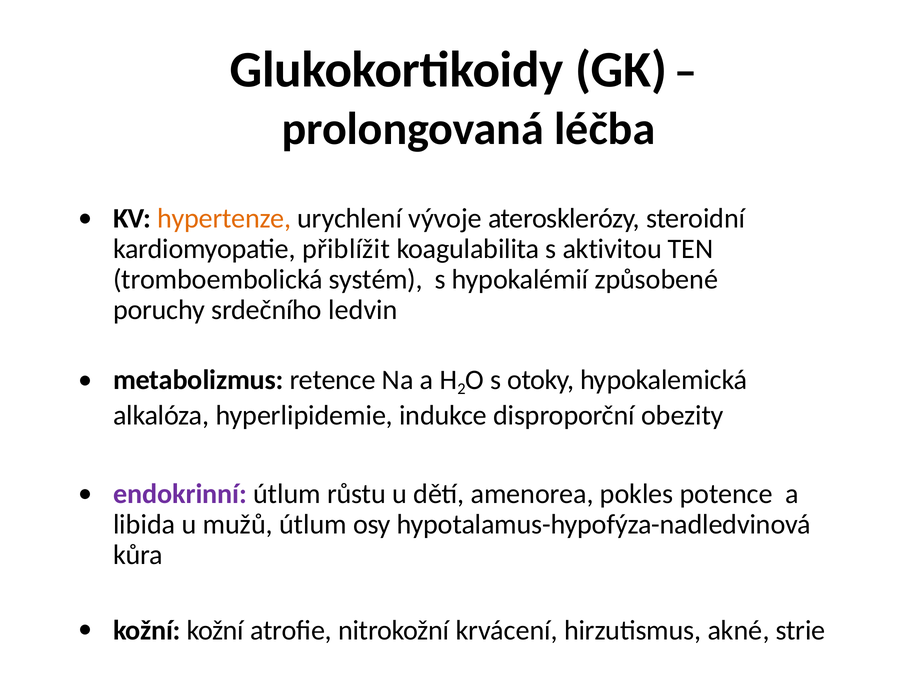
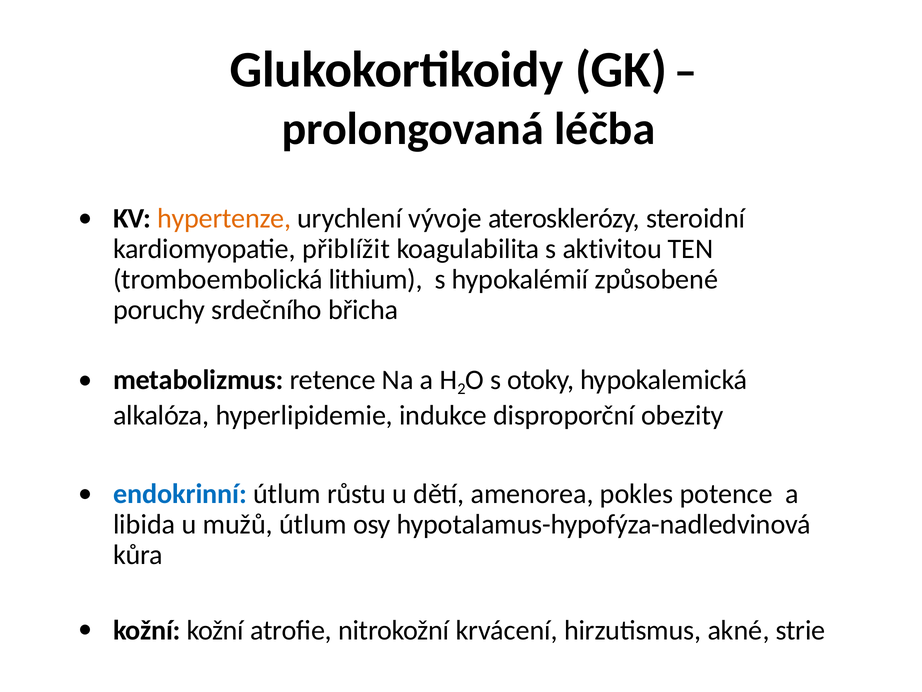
systém: systém -> lithium
ledvin: ledvin -> břicha
endokrinní colour: purple -> blue
